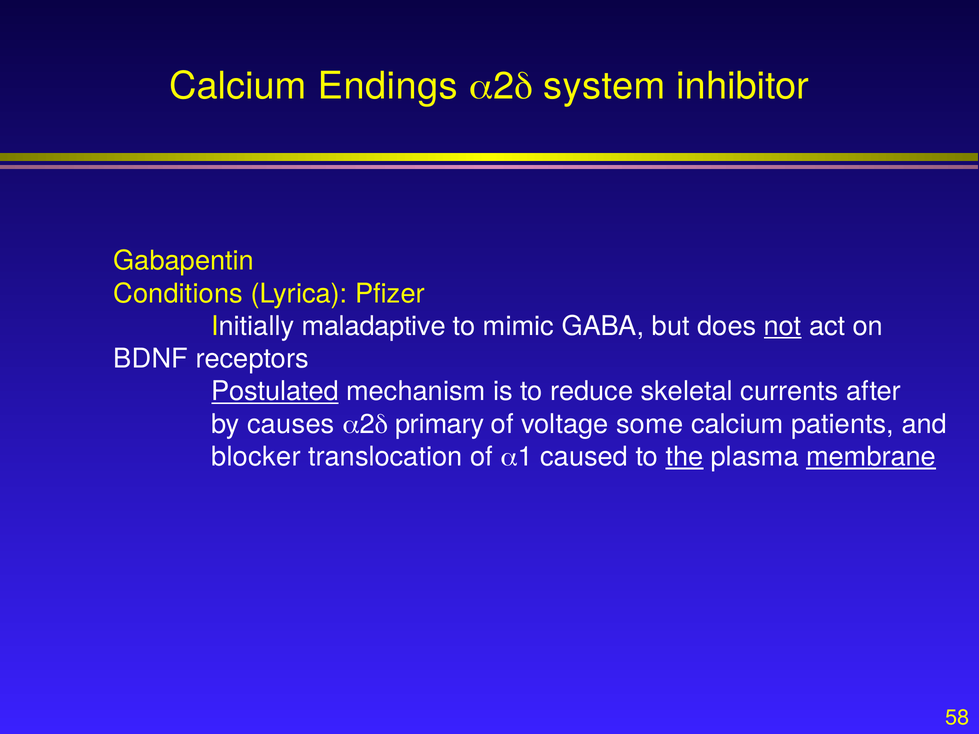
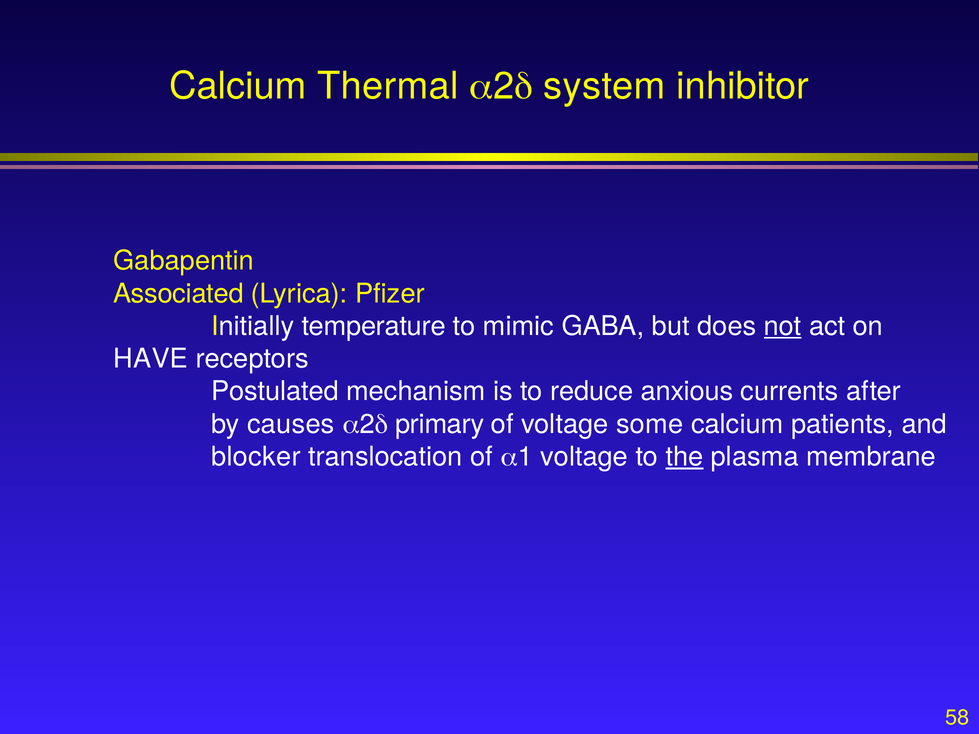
Endings: Endings -> Thermal
Conditions: Conditions -> Associated
maladaptive: maladaptive -> temperature
BDNF: BDNF -> HAVE
Postulated underline: present -> none
skeletal: skeletal -> anxious
a1 caused: caused -> voltage
membrane underline: present -> none
